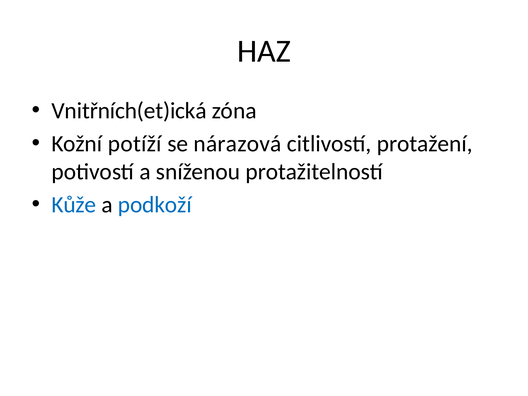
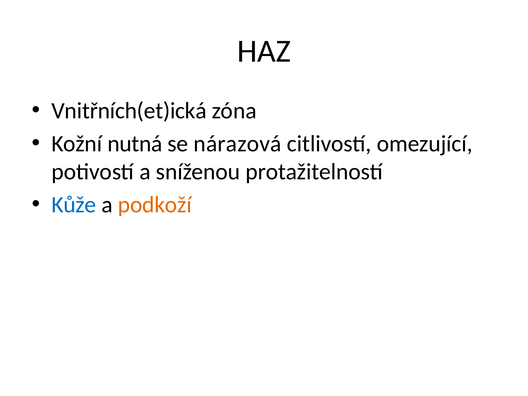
potíží: potíží -> nutná
protažení: protažení -> omezující
podkoží colour: blue -> orange
